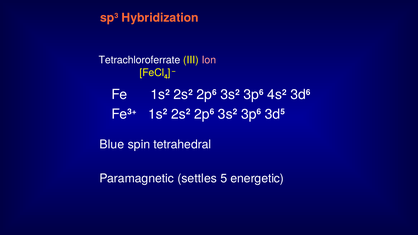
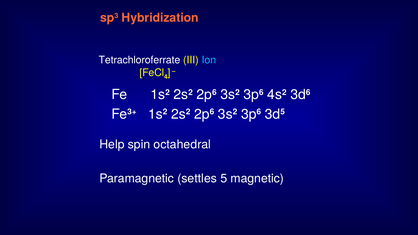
Ion colour: pink -> light blue
Blue: Blue -> Help
tetrahedral: tetrahedral -> octahedral
energetic: energetic -> magnetic
